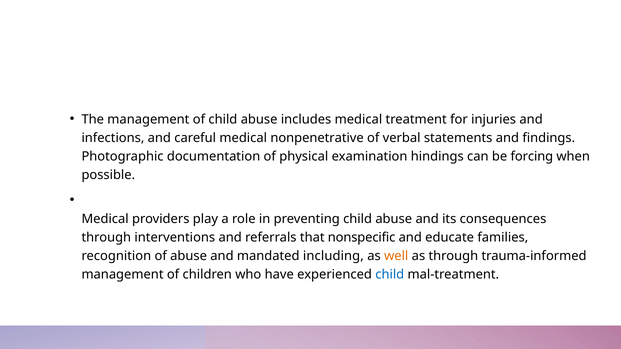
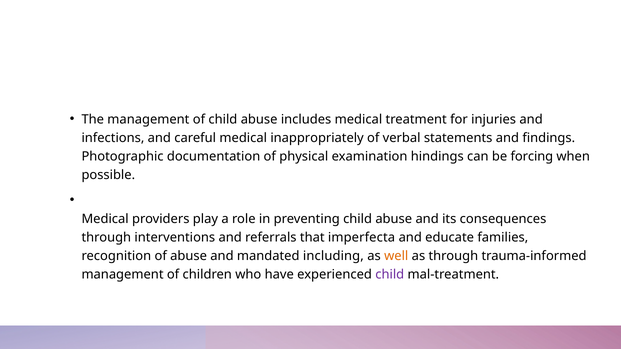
nonpenetrative: nonpenetrative -> inappropriately
nonspecific: nonspecific -> imperfecta
child at (390, 275) colour: blue -> purple
